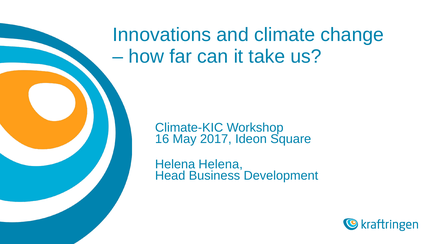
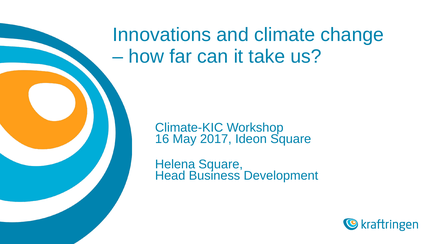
Helena Helena: Helena -> Square
